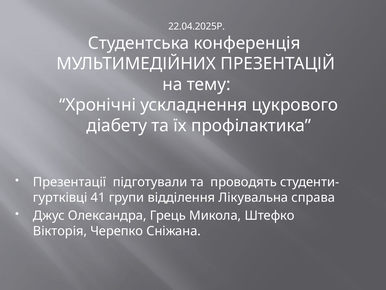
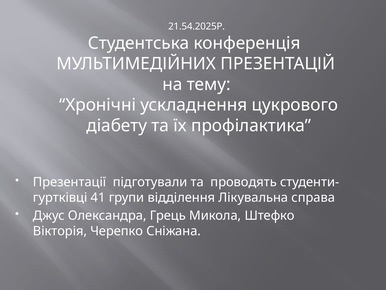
22.04.2025Р: 22.04.2025Р -> 21.54.2025Р
